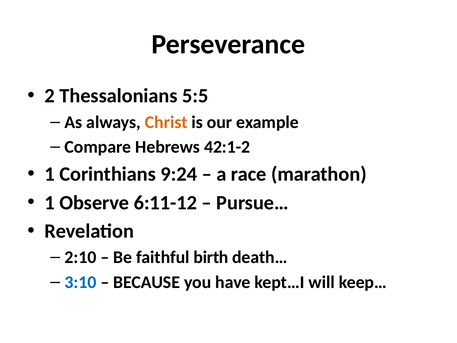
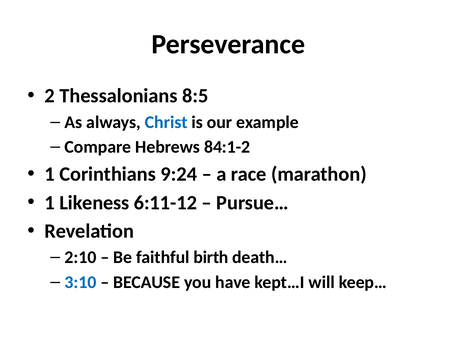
5:5: 5:5 -> 8:5
Christ colour: orange -> blue
42:1-2: 42:1-2 -> 84:1-2
Observe: Observe -> Likeness
